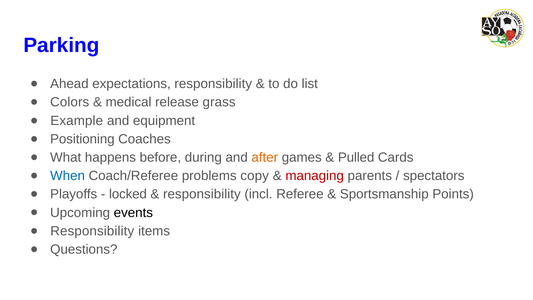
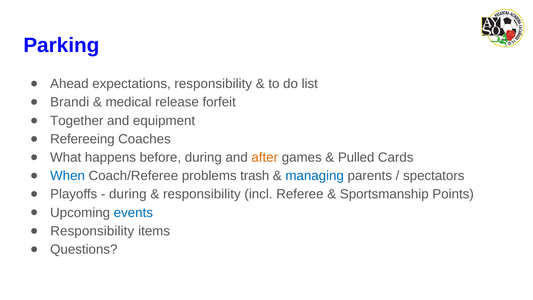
Colors: Colors -> Brandi
grass: grass -> forfeit
Example: Example -> Together
Positioning: Positioning -> Refereeing
copy: copy -> trash
managing colour: red -> blue
locked at (128, 194): locked -> during
events colour: black -> blue
